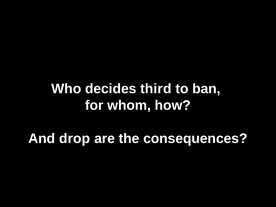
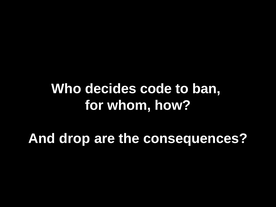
third: third -> code
